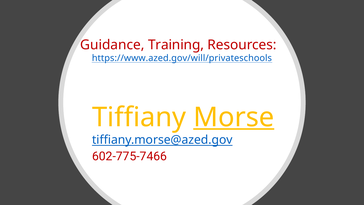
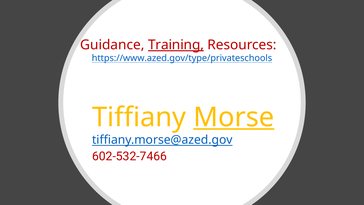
Training underline: none -> present
https://www.azed.gov/will/privateschools: https://www.azed.gov/will/privateschools -> https://www.azed.gov/type/privateschools
602-775-7466: 602-775-7466 -> 602-532-7466
